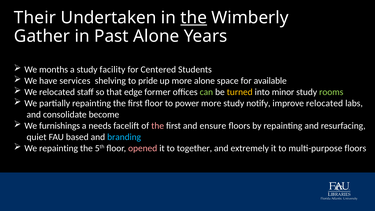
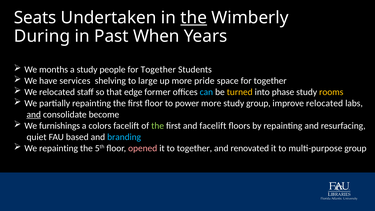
Their: Their -> Seats
Gather: Gather -> During
Past Alone: Alone -> When
facility: facility -> people
Centered at (158, 69): Centered -> Together
pride: pride -> large
more alone: alone -> pride
space for available: available -> together
can colour: light green -> light blue
minor: minor -> phase
rooms colour: light green -> yellow
study notify: notify -> group
and at (34, 114) underline: none -> present
needs: needs -> colors
the at (158, 126) colour: pink -> light green
and ensure: ensure -> facelift
extremely: extremely -> renovated
multi-purpose floors: floors -> group
